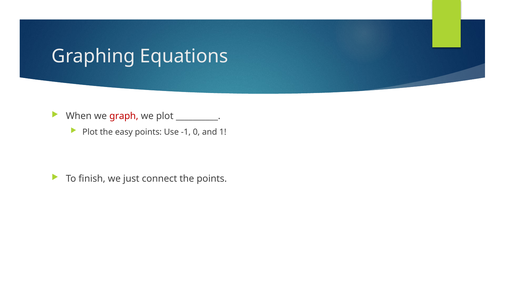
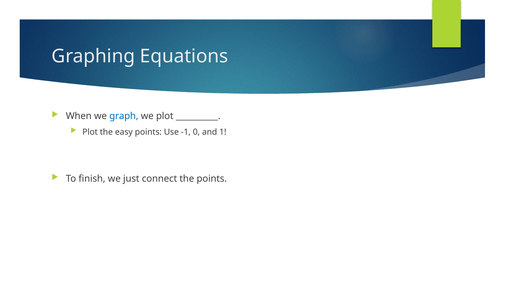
graph colour: red -> blue
